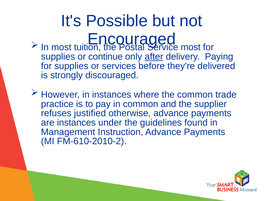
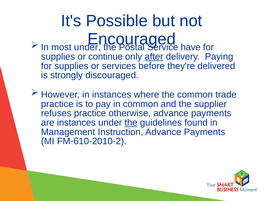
most tuition: tuition -> under
most at (191, 47): most -> have
refuses justified: justified -> practice
the at (131, 123) underline: none -> present
